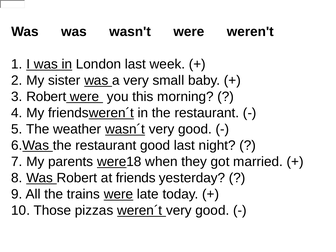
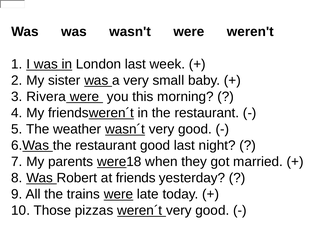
3 Robert: Robert -> Rivera
